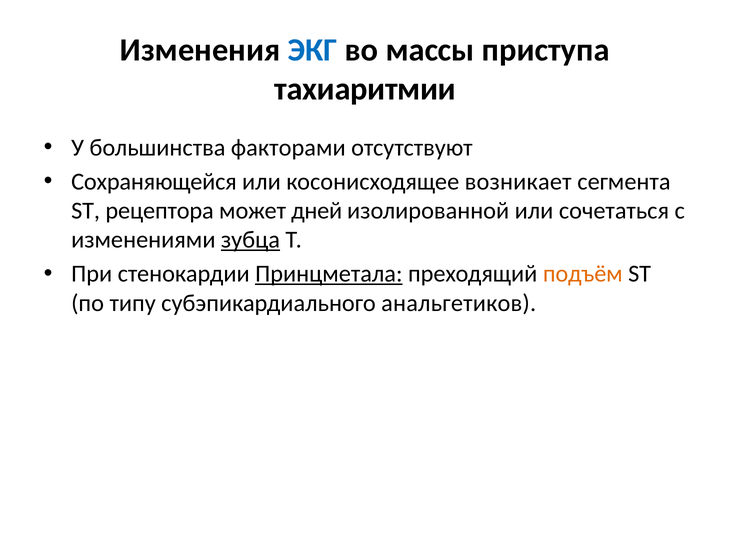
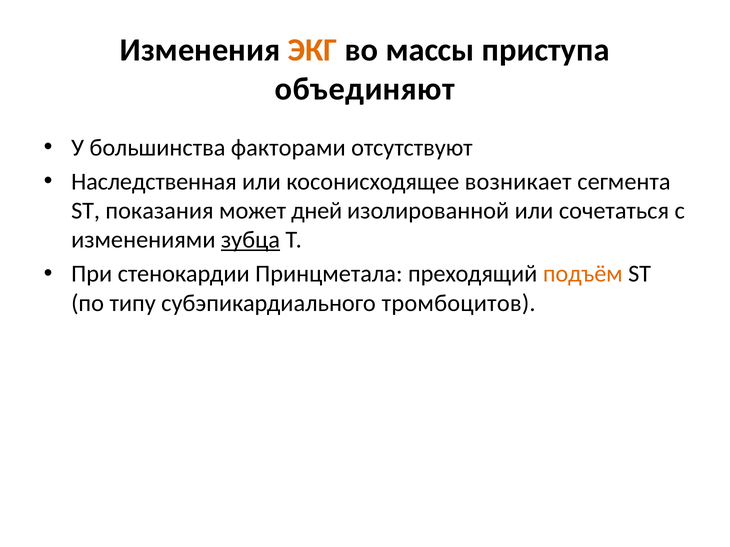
ЭКГ colour: blue -> orange
тахиаритмии: тахиаритмии -> объединяют
Сохраняющейся: Сохраняющейся -> Наследственная
рецептора: рецептора -> показания
Принцметала underline: present -> none
анальгетиков: анальгетиков -> тромбоцитов
